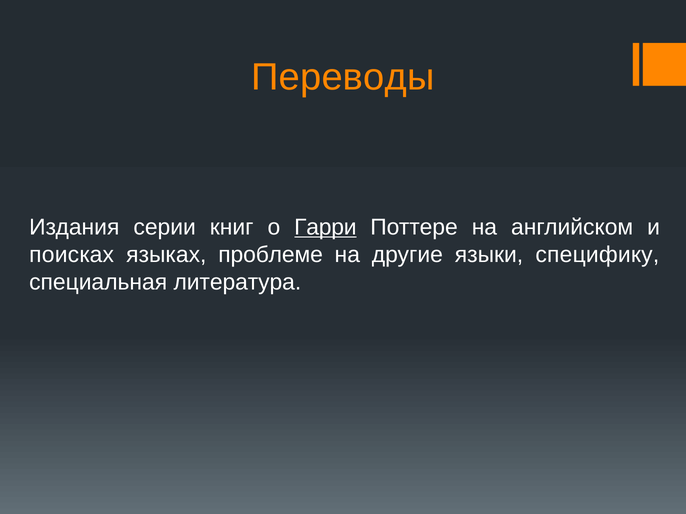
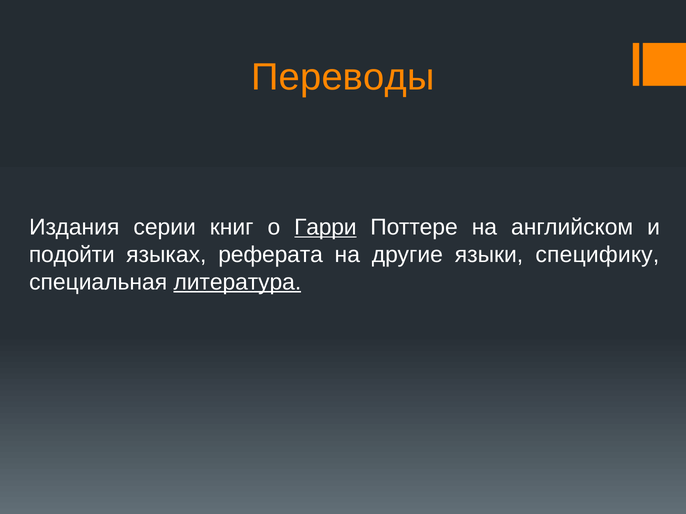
поисках: поисках -> подойти
проблеме: проблеме -> реферата
литература underline: none -> present
